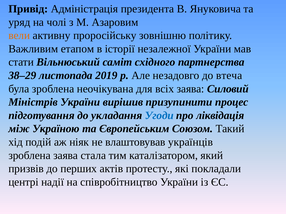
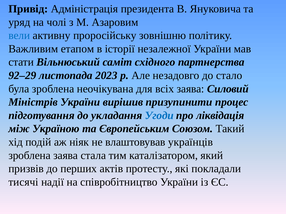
вели colour: orange -> blue
38–29: 38–29 -> 92–29
2019: 2019 -> 2023
втеча: втеча -> стало
центрі: центрі -> тисячі
